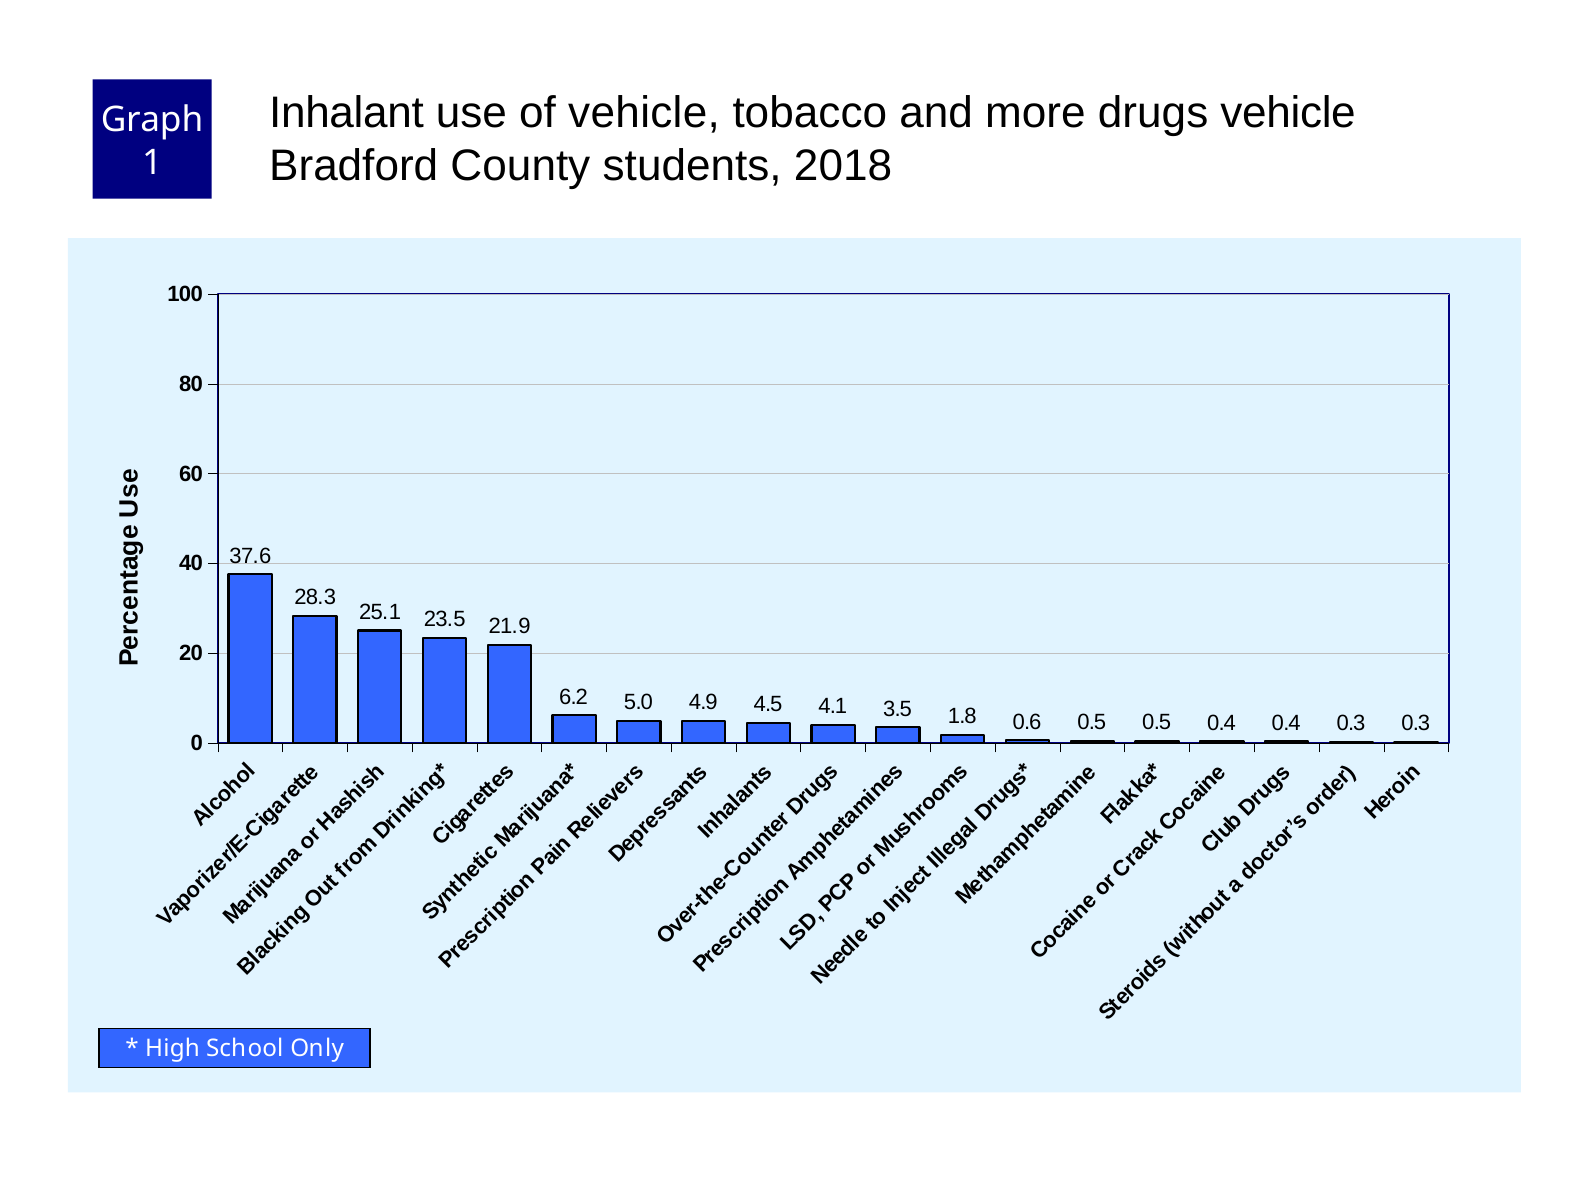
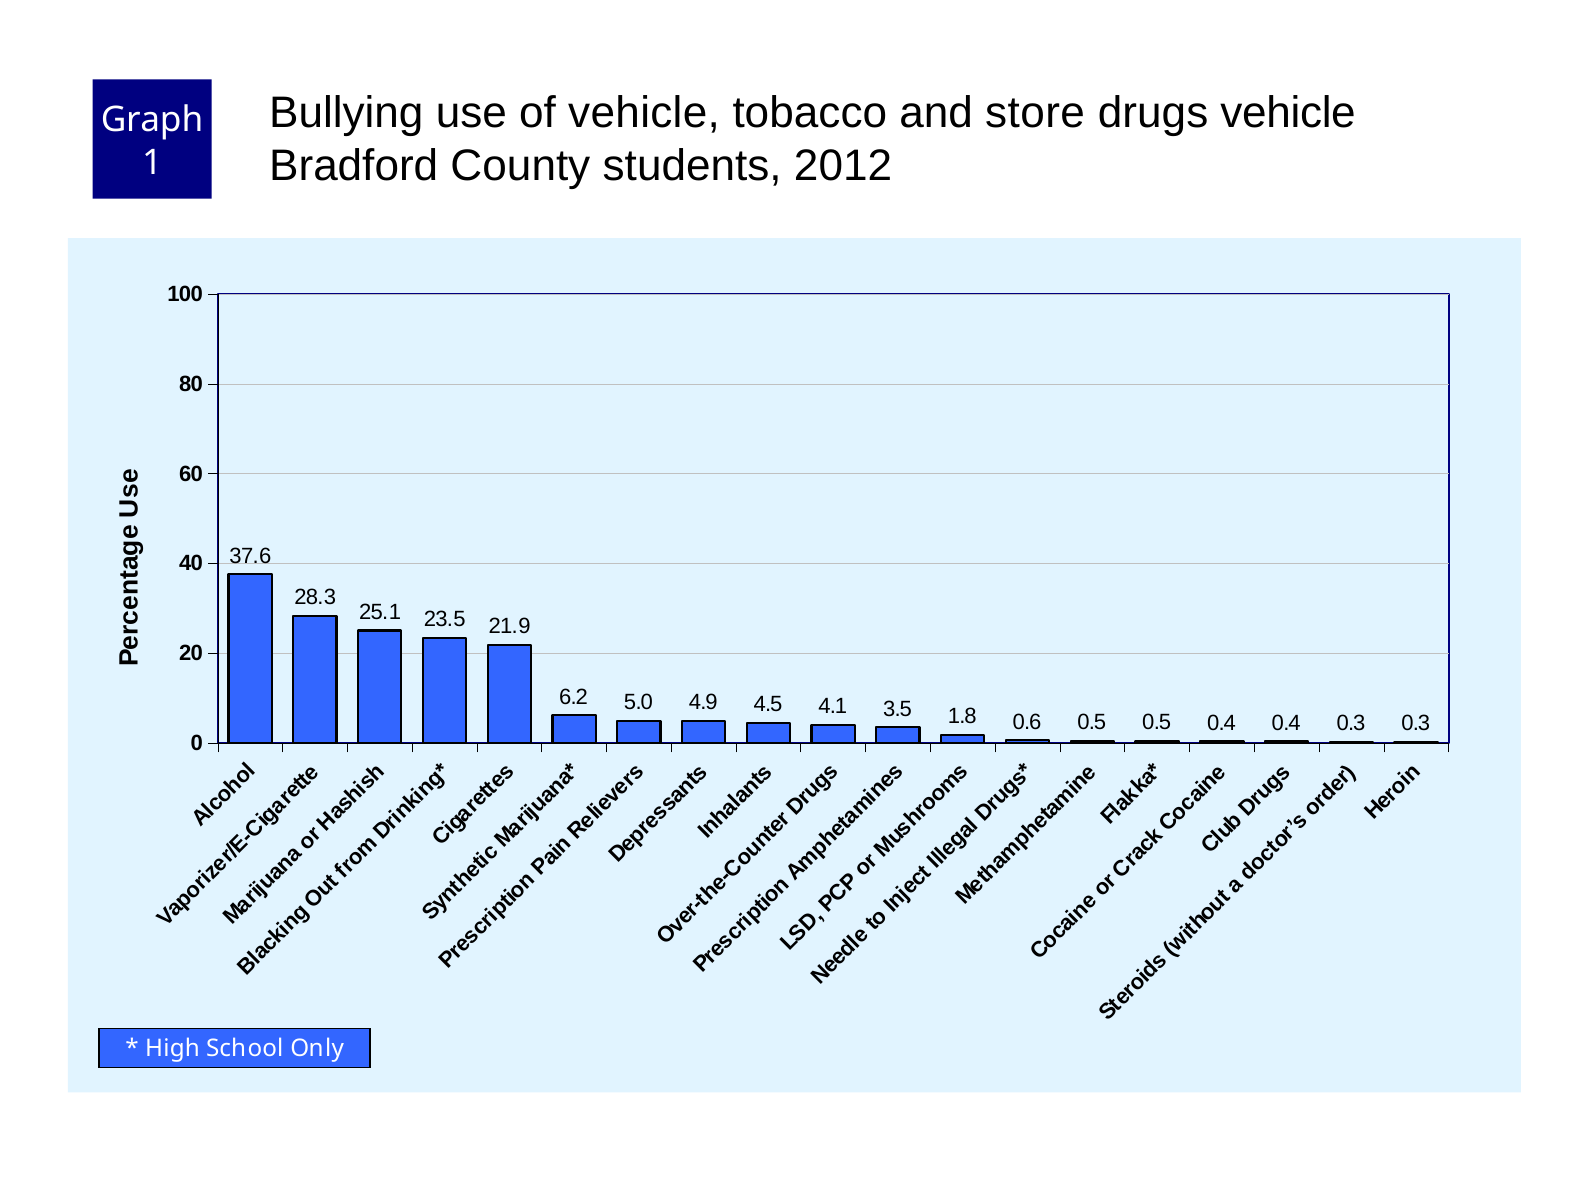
Inhalant: Inhalant -> Bullying
more: more -> store
2018: 2018 -> 2012
